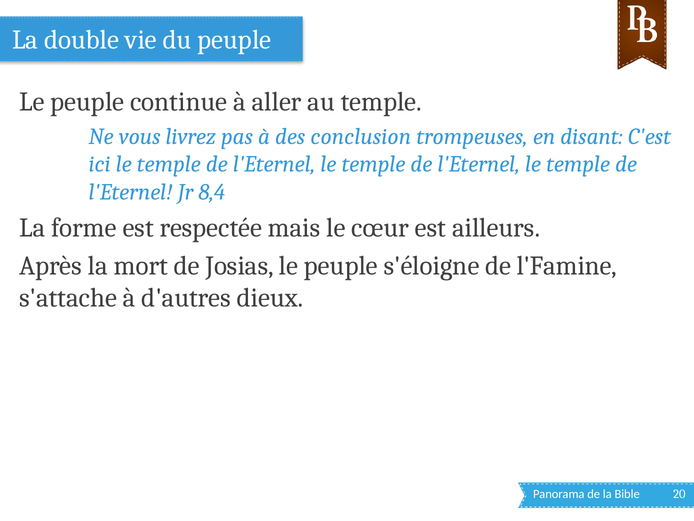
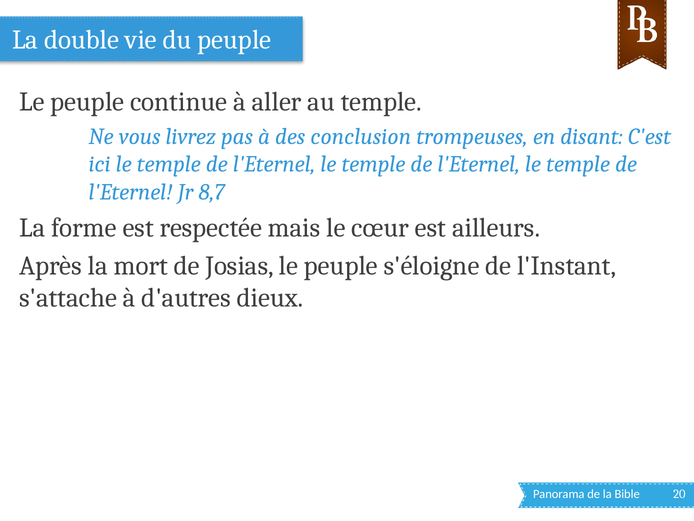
8,4: 8,4 -> 8,7
l'Famine: l'Famine -> l'Instant
